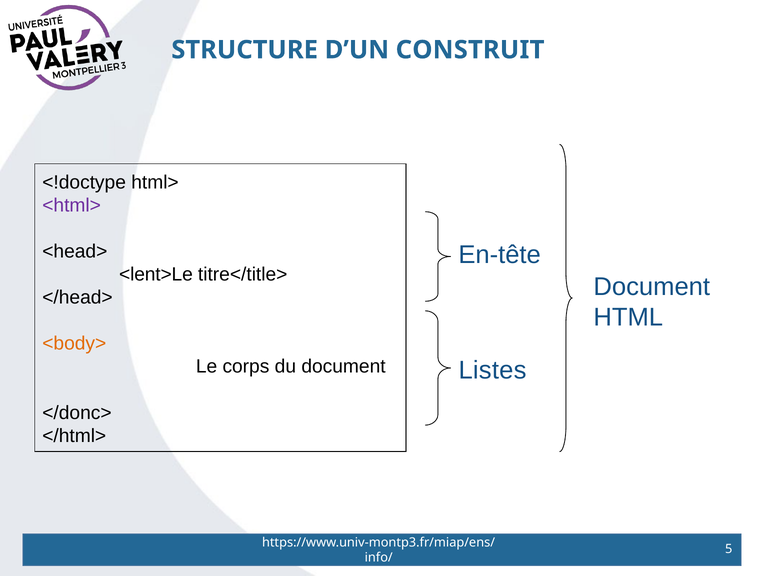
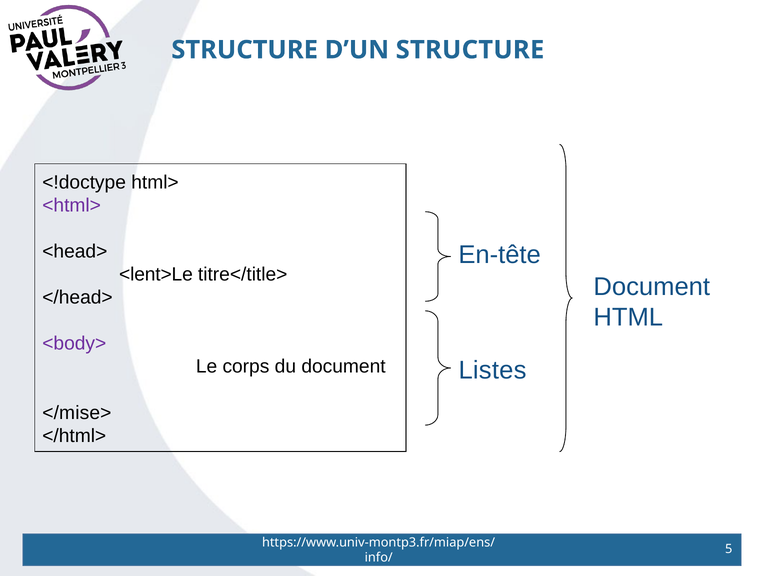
D’UN CONSTRUIT: CONSTRUIT -> STRUCTURE
<body> colour: orange -> purple
</donc>: </donc> -> </mise>
